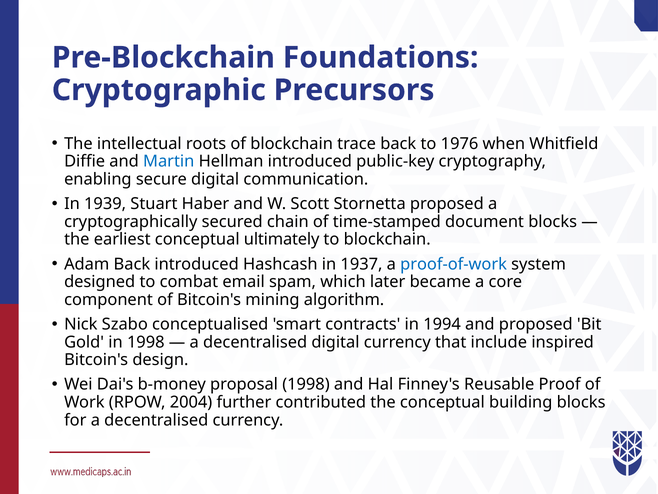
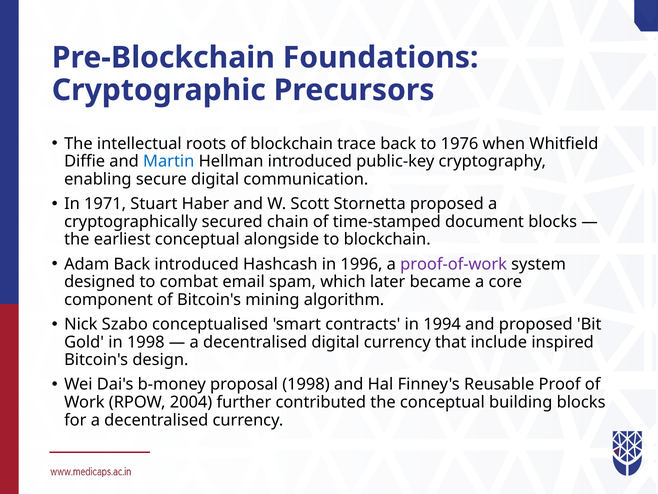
1939: 1939 -> 1971
ultimately: ultimately -> alongside
1937: 1937 -> 1996
proof-of-work colour: blue -> purple
